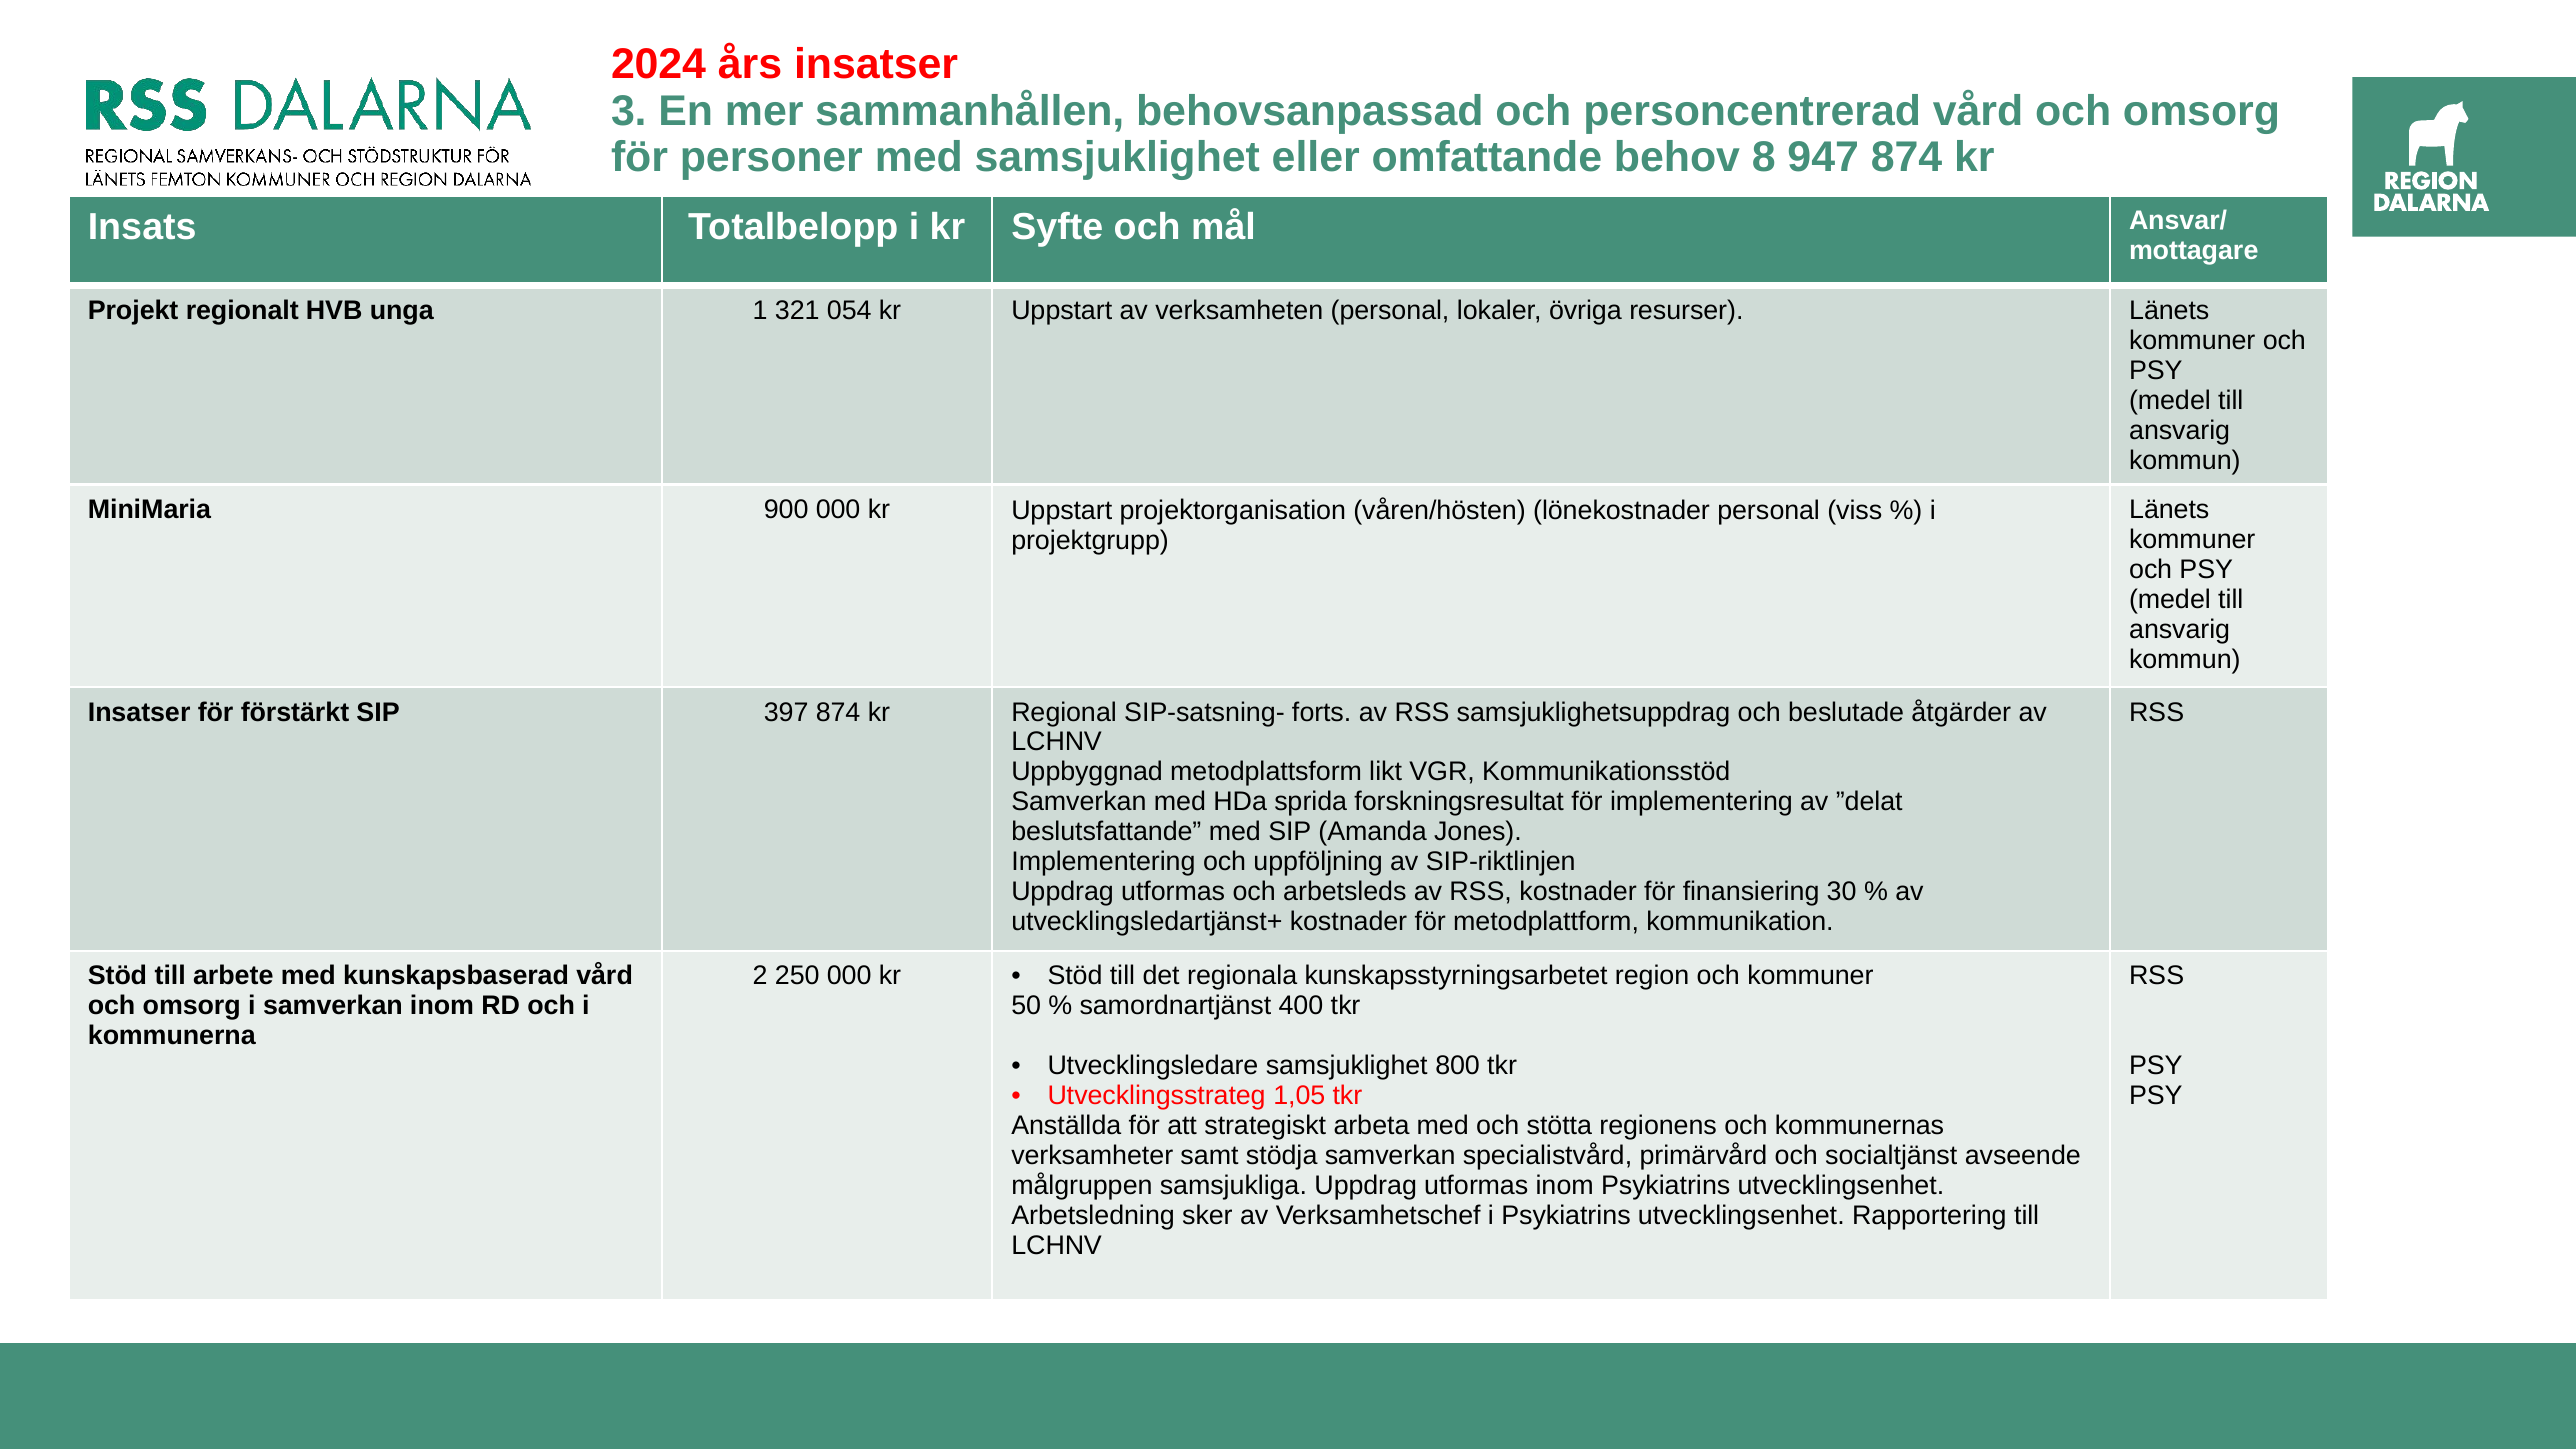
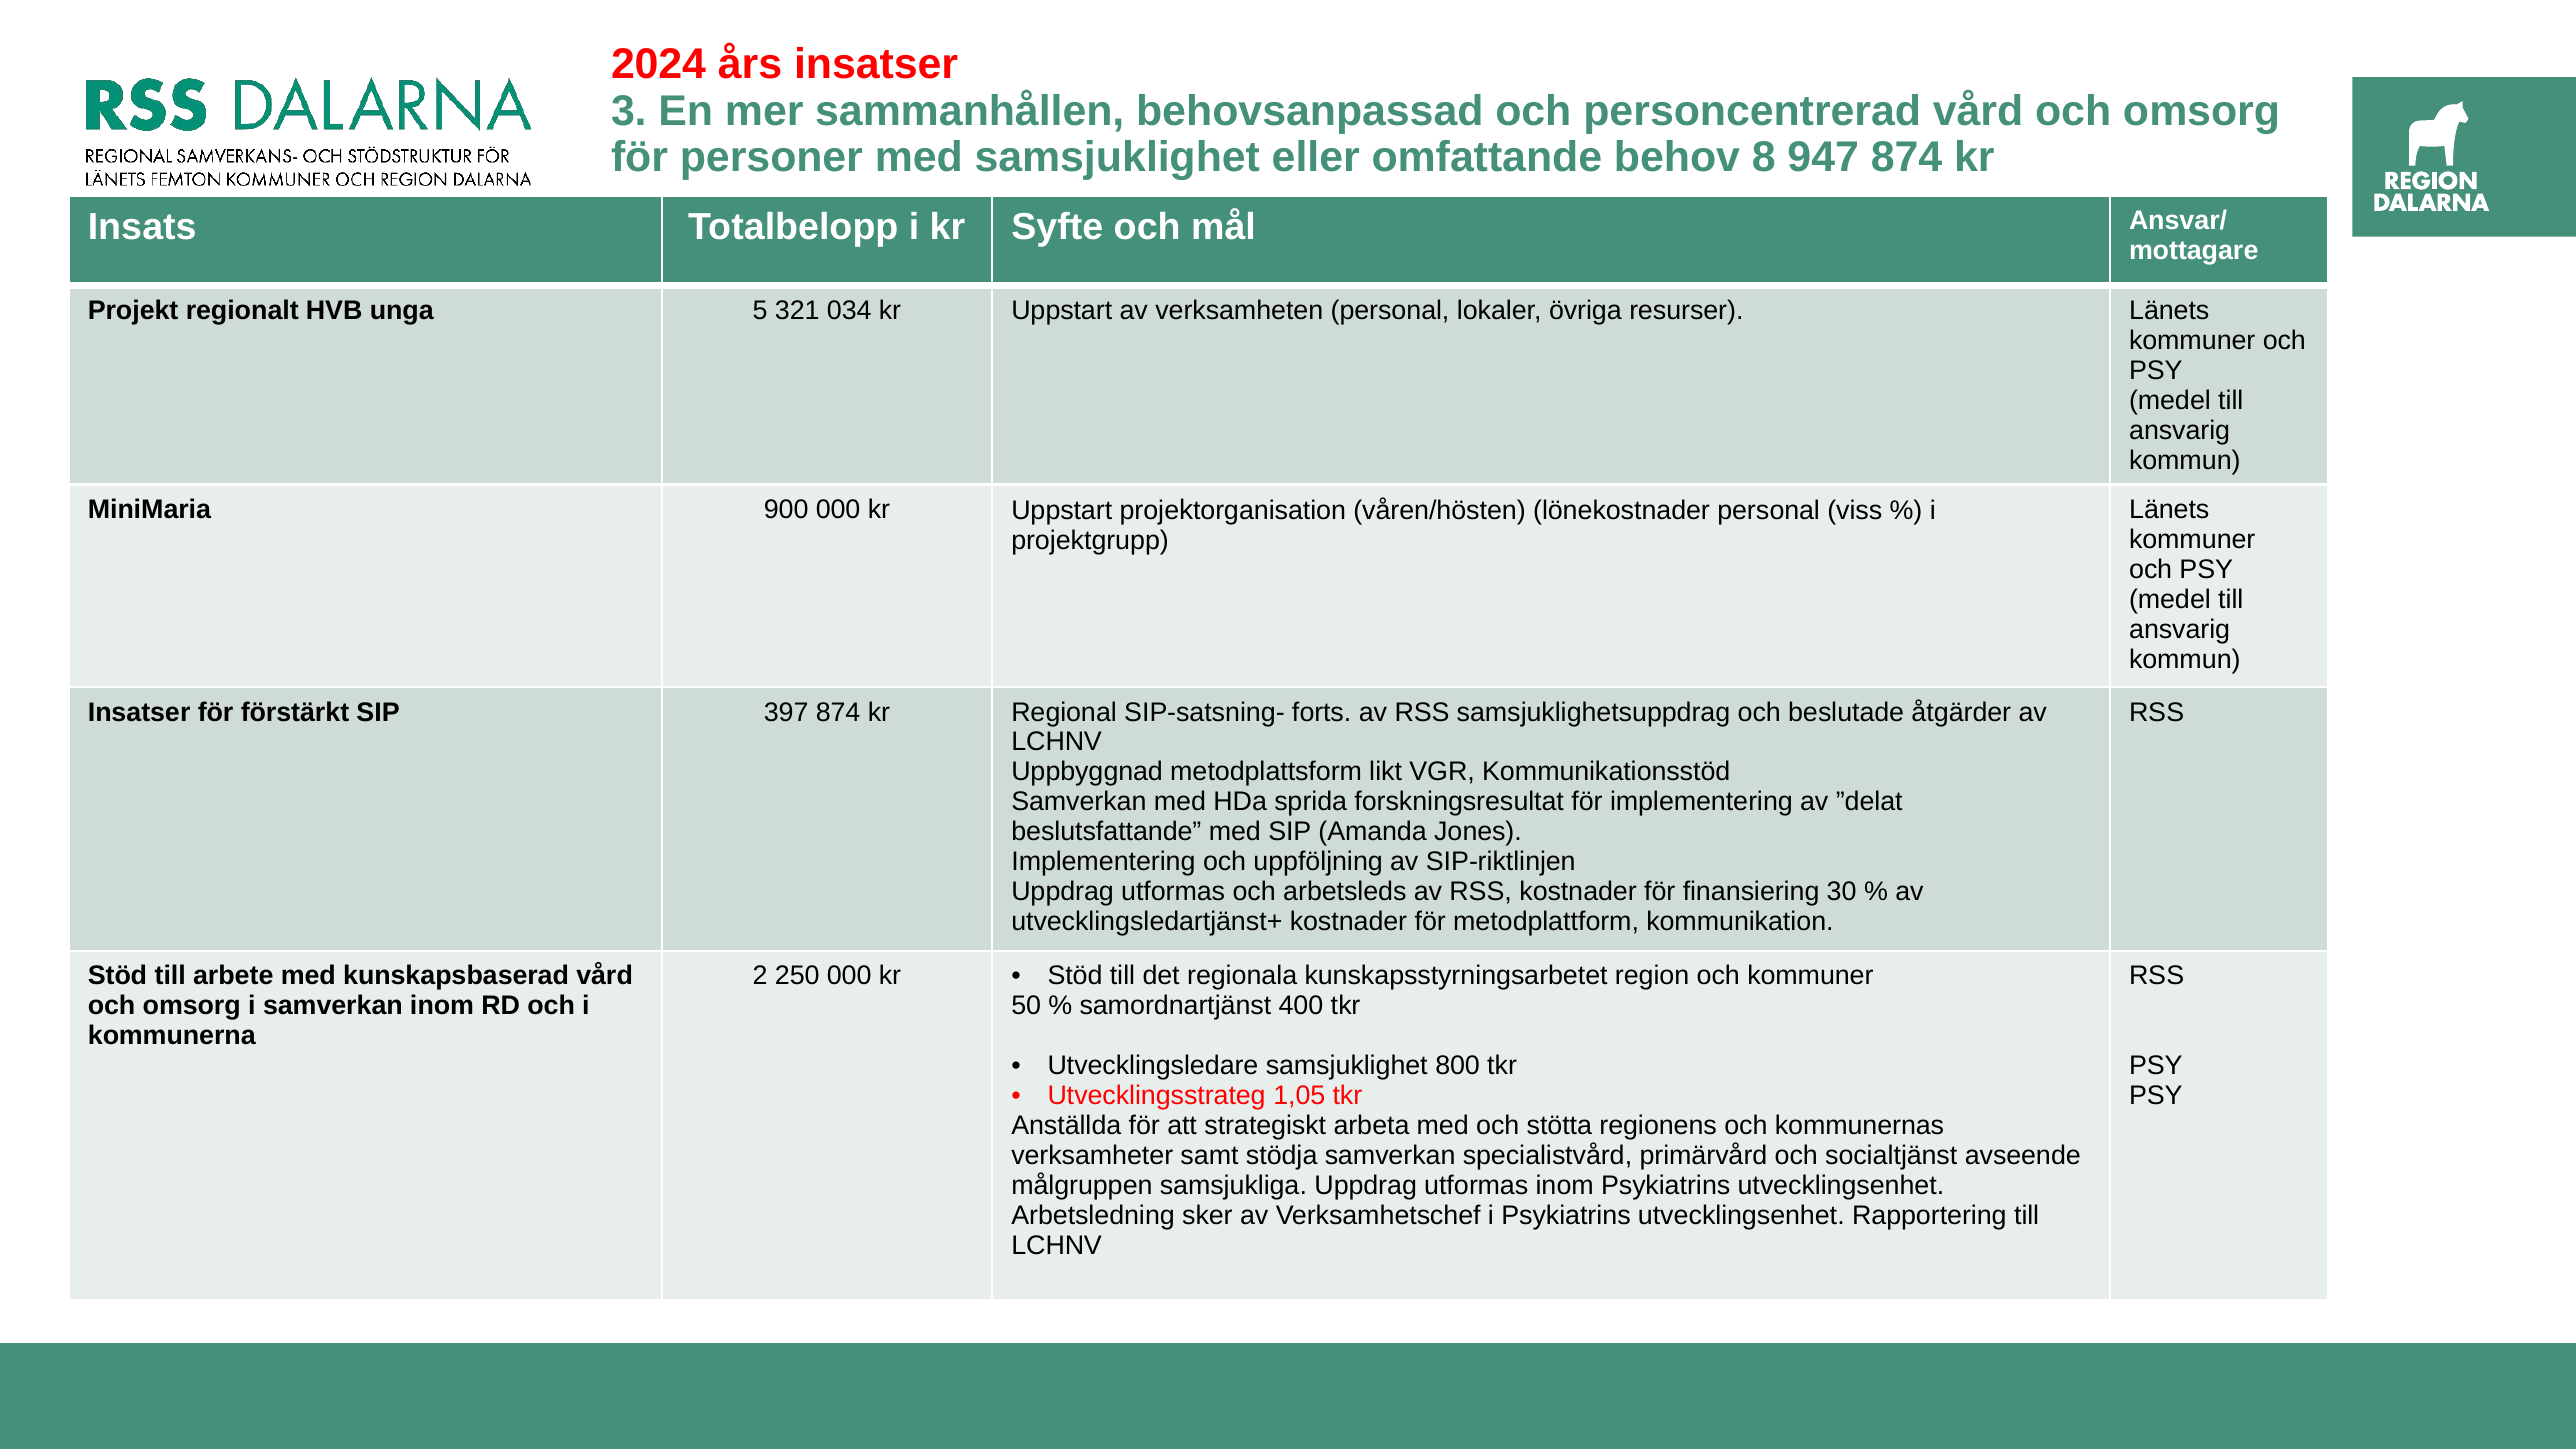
1: 1 -> 5
054: 054 -> 034
